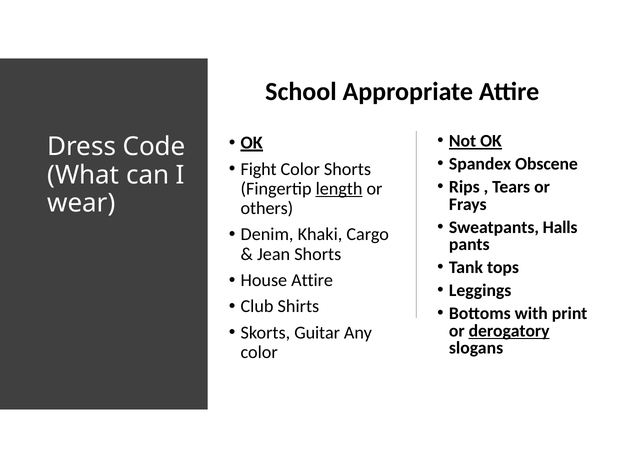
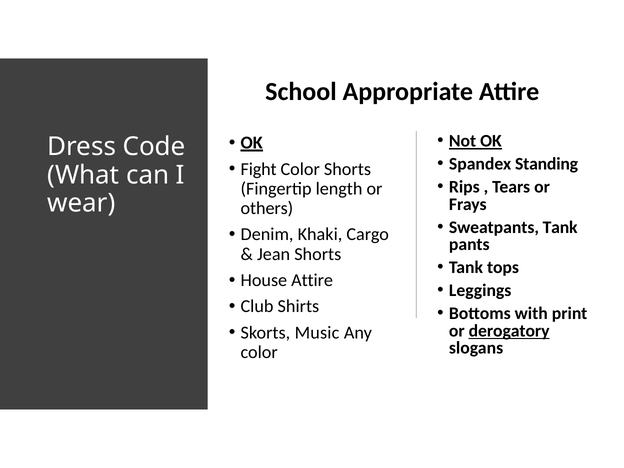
Obscene: Obscene -> Standing
length underline: present -> none
Sweatpants Halls: Halls -> Tank
Guitar: Guitar -> Music
